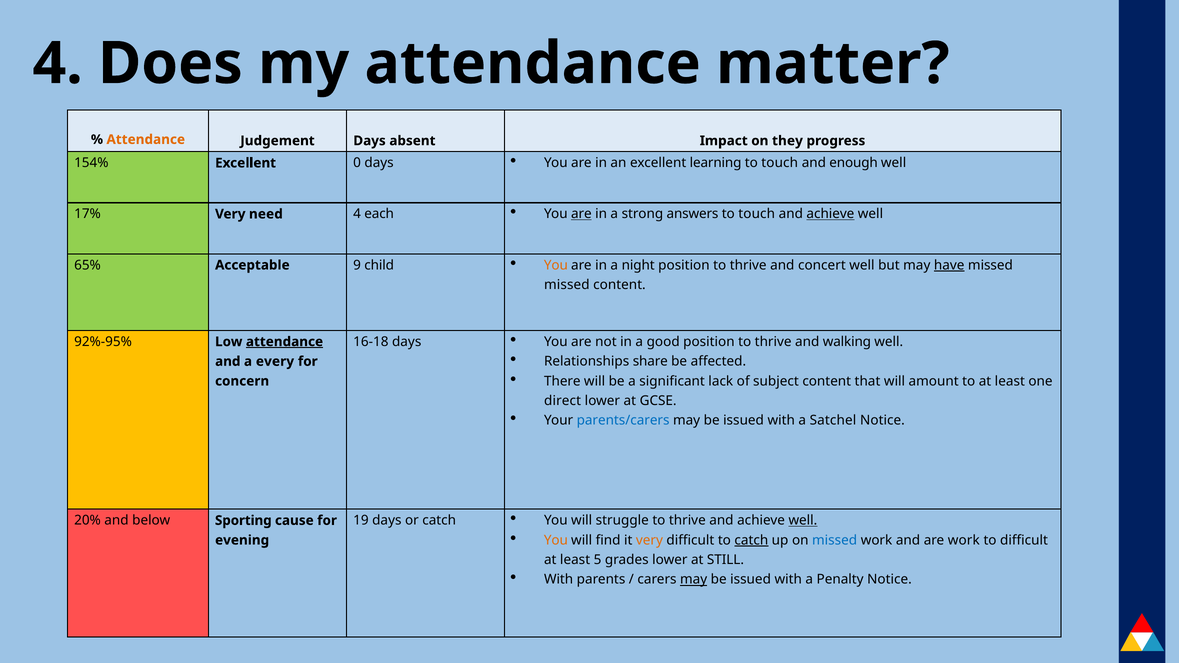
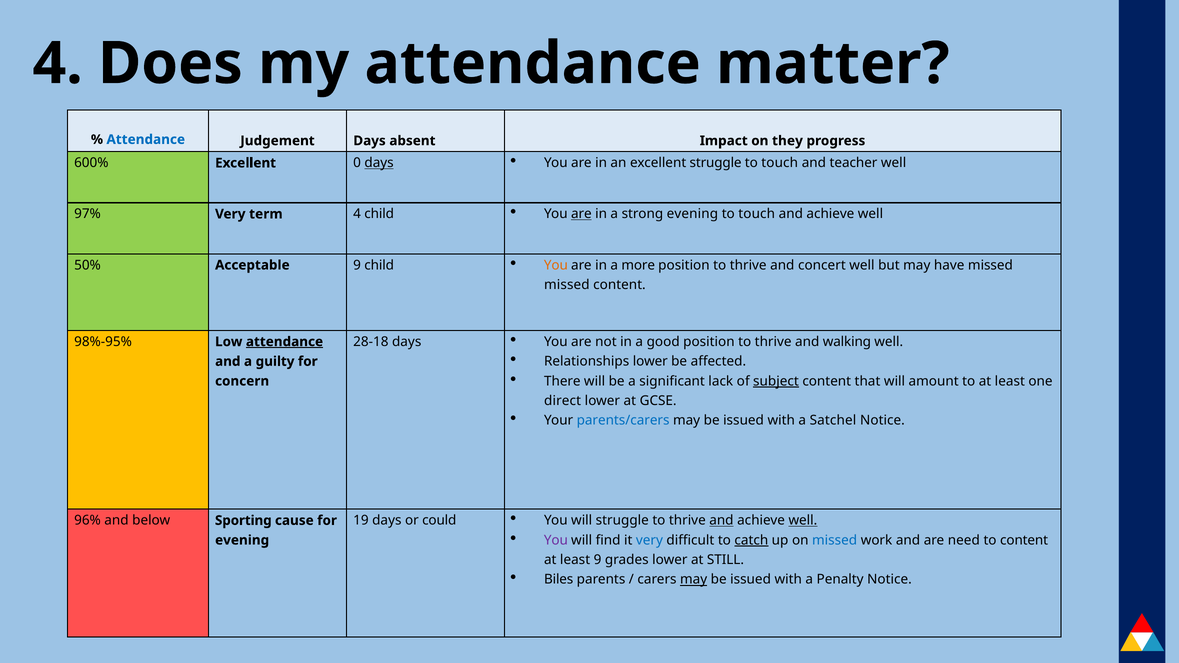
Attendance at (146, 140) colour: orange -> blue
154%: 154% -> 600%
days at (379, 163) underline: none -> present
excellent learning: learning -> struggle
enough: enough -> teacher
17%: 17% -> 97%
need: need -> term
4 each: each -> child
strong answers: answers -> evening
achieve at (830, 214) underline: present -> none
65%: 65% -> 50%
night: night -> more
have underline: present -> none
92%-95%: 92%-95% -> 98%-95%
16-18: 16-18 -> 28-18
Relationships share: share -> lower
every: every -> guilty
subject underline: none -> present
20%: 20% -> 96%
or catch: catch -> could
and at (721, 521) underline: none -> present
You at (556, 540) colour: orange -> purple
very at (649, 540) colour: orange -> blue
are work: work -> need
to difficult: difficult -> content
least 5: 5 -> 9
With at (559, 580): With -> Biles
